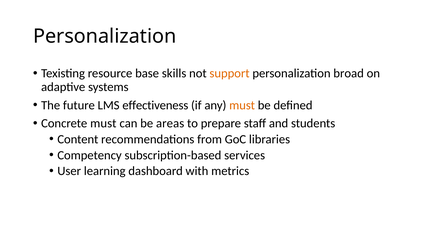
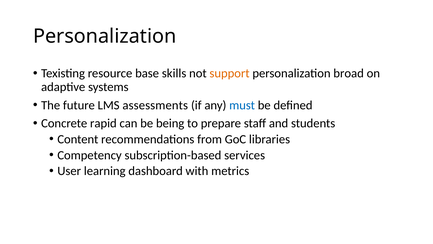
effectiveness: effectiveness -> assessments
must at (242, 105) colour: orange -> blue
Concrete must: must -> rapid
areas: areas -> being
